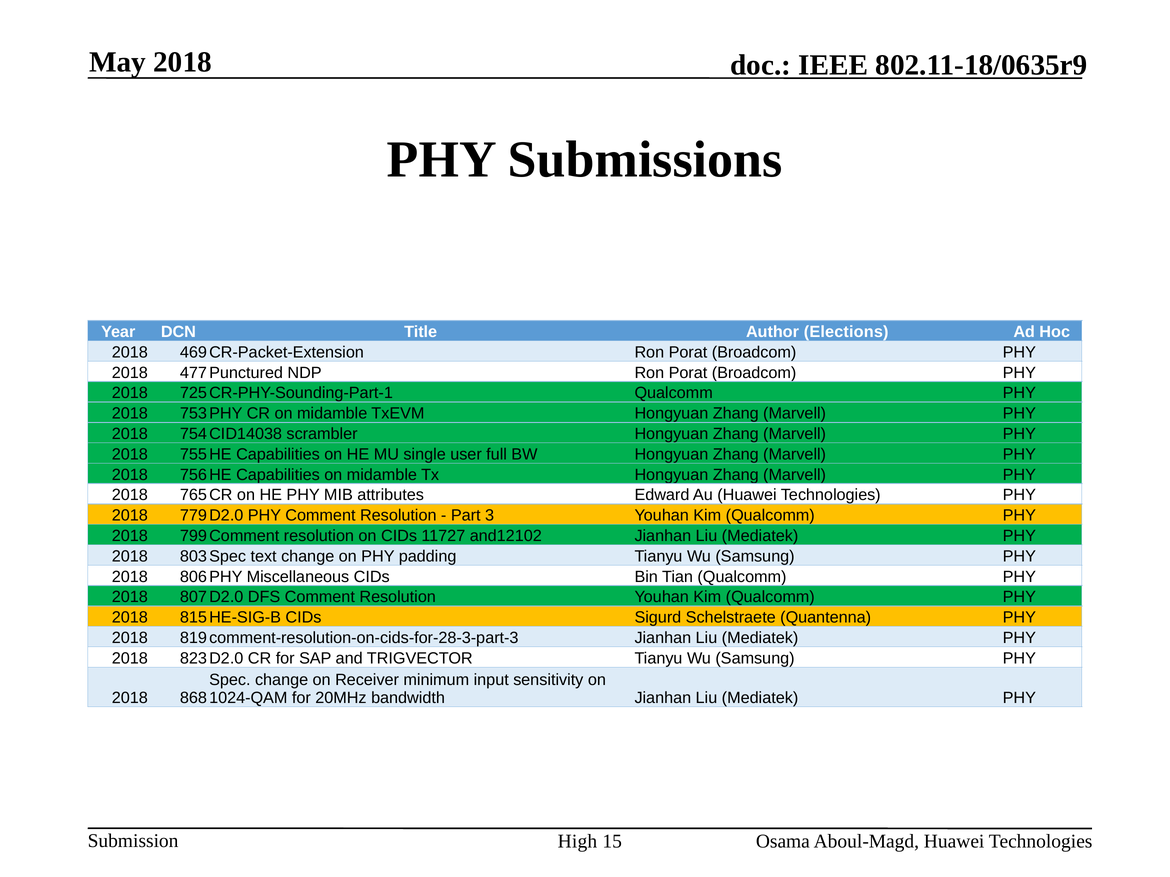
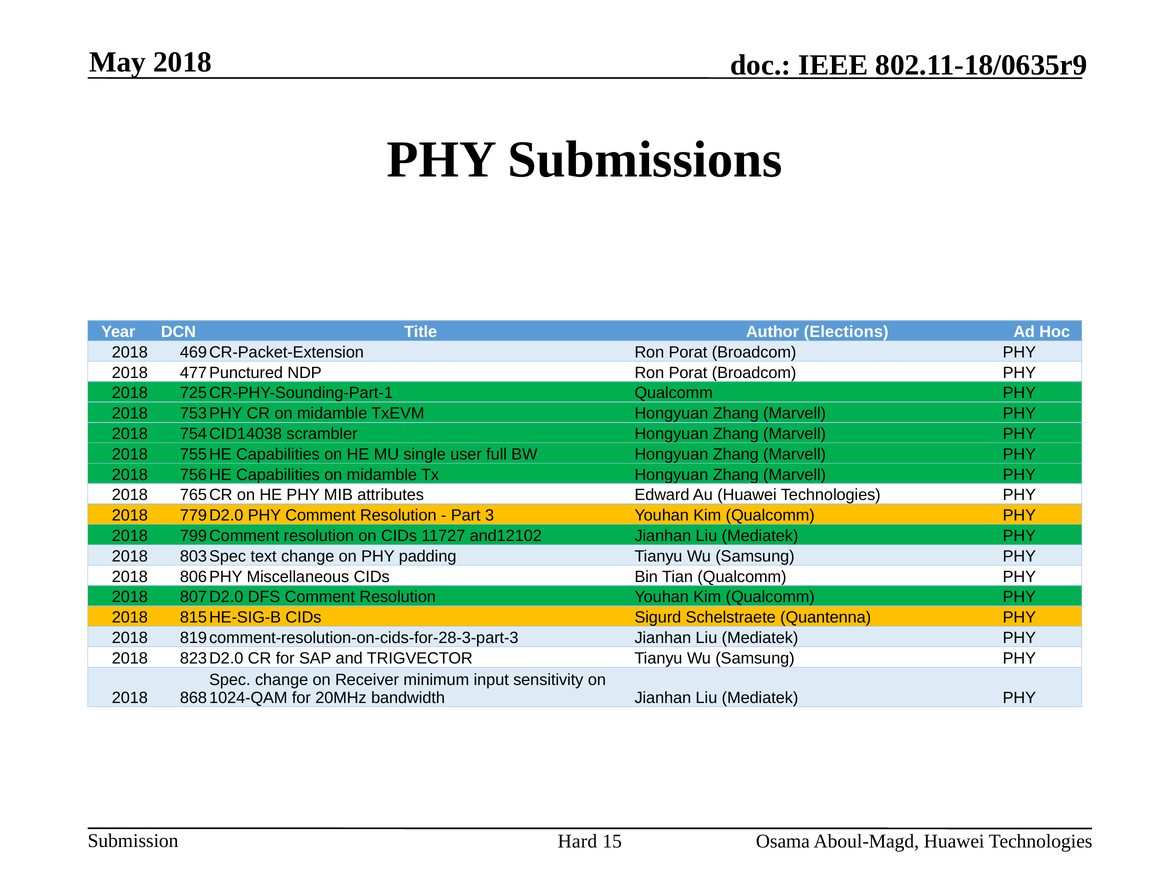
High: High -> Hard
